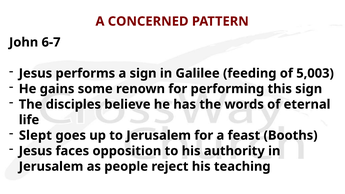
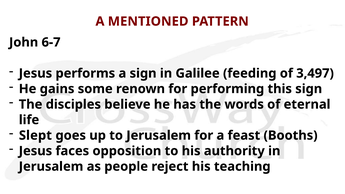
CONCERNED: CONCERNED -> MENTIONED
5,003: 5,003 -> 3,497
